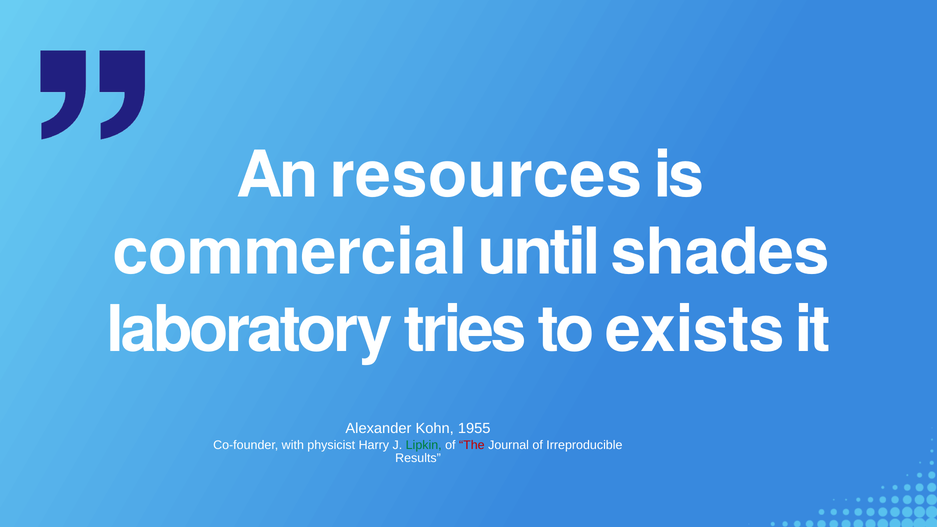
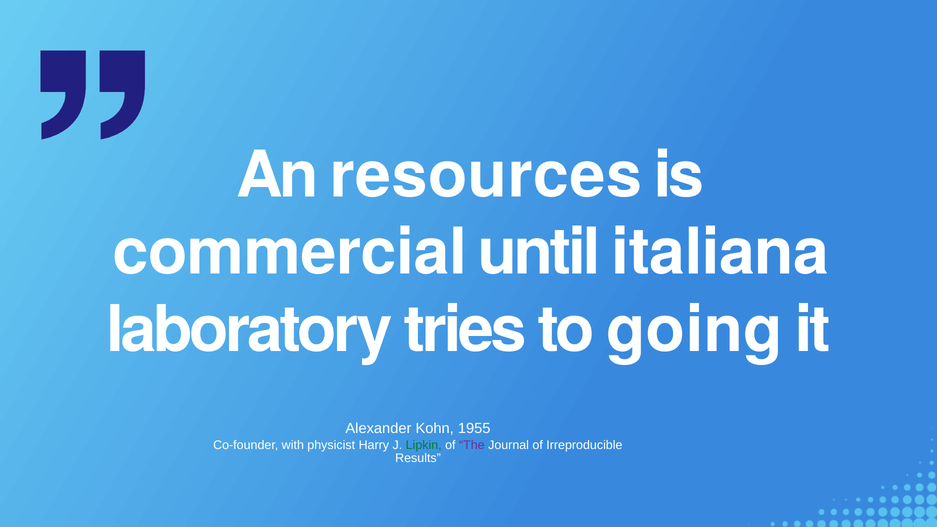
shades: shades -> italiana
exists: exists -> going
The colour: red -> purple
